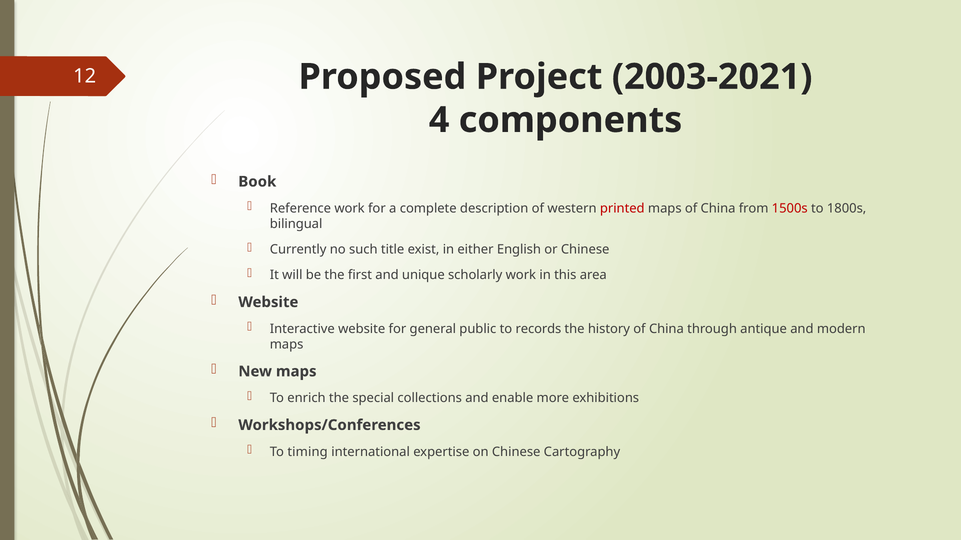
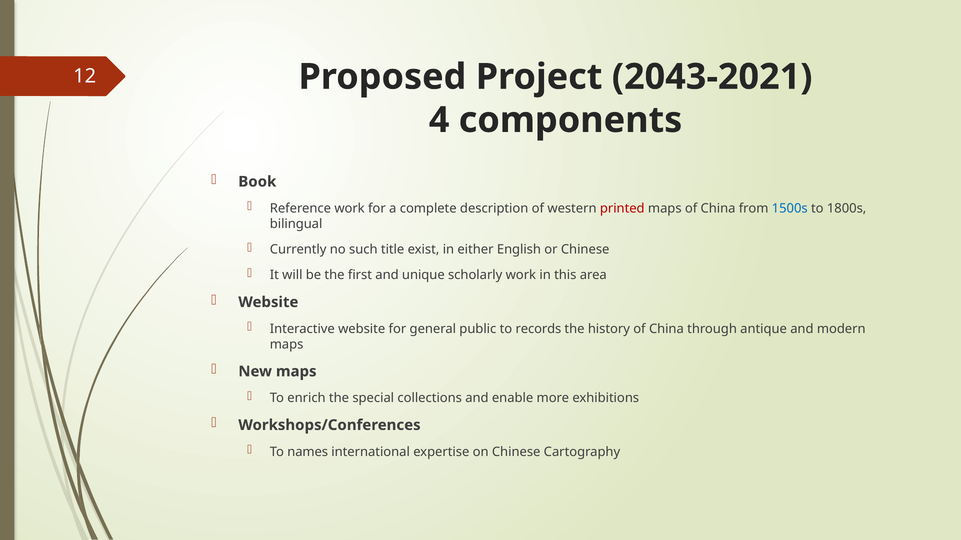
2003-2021: 2003-2021 -> 2043-2021
1500s colour: red -> blue
timing: timing -> names
